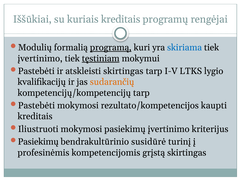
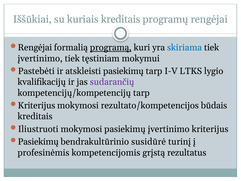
Modulių at (35, 47): Modulių -> Rengėjai
tęstiniam underline: present -> none
atskleisti skirtingas: skirtingas -> pasiekimų
sudarančių colour: orange -> purple
Pastebėti at (36, 105): Pastebėti -> Kriterijus
kaupti: kaupti -> būdais
grįstą skirtingas: skirtingas -> rezultatus
